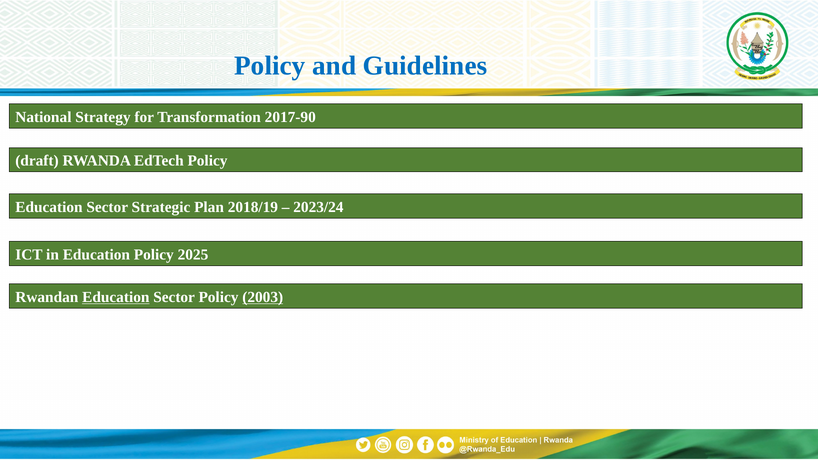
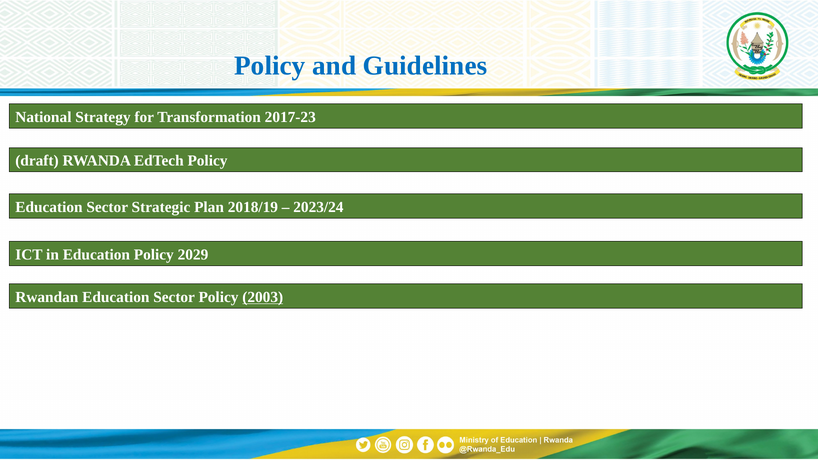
2017-90: 2017-90 -> 2017-23
2025: 2025 -> 2029
Education at (116, 297) underline: present -> none
